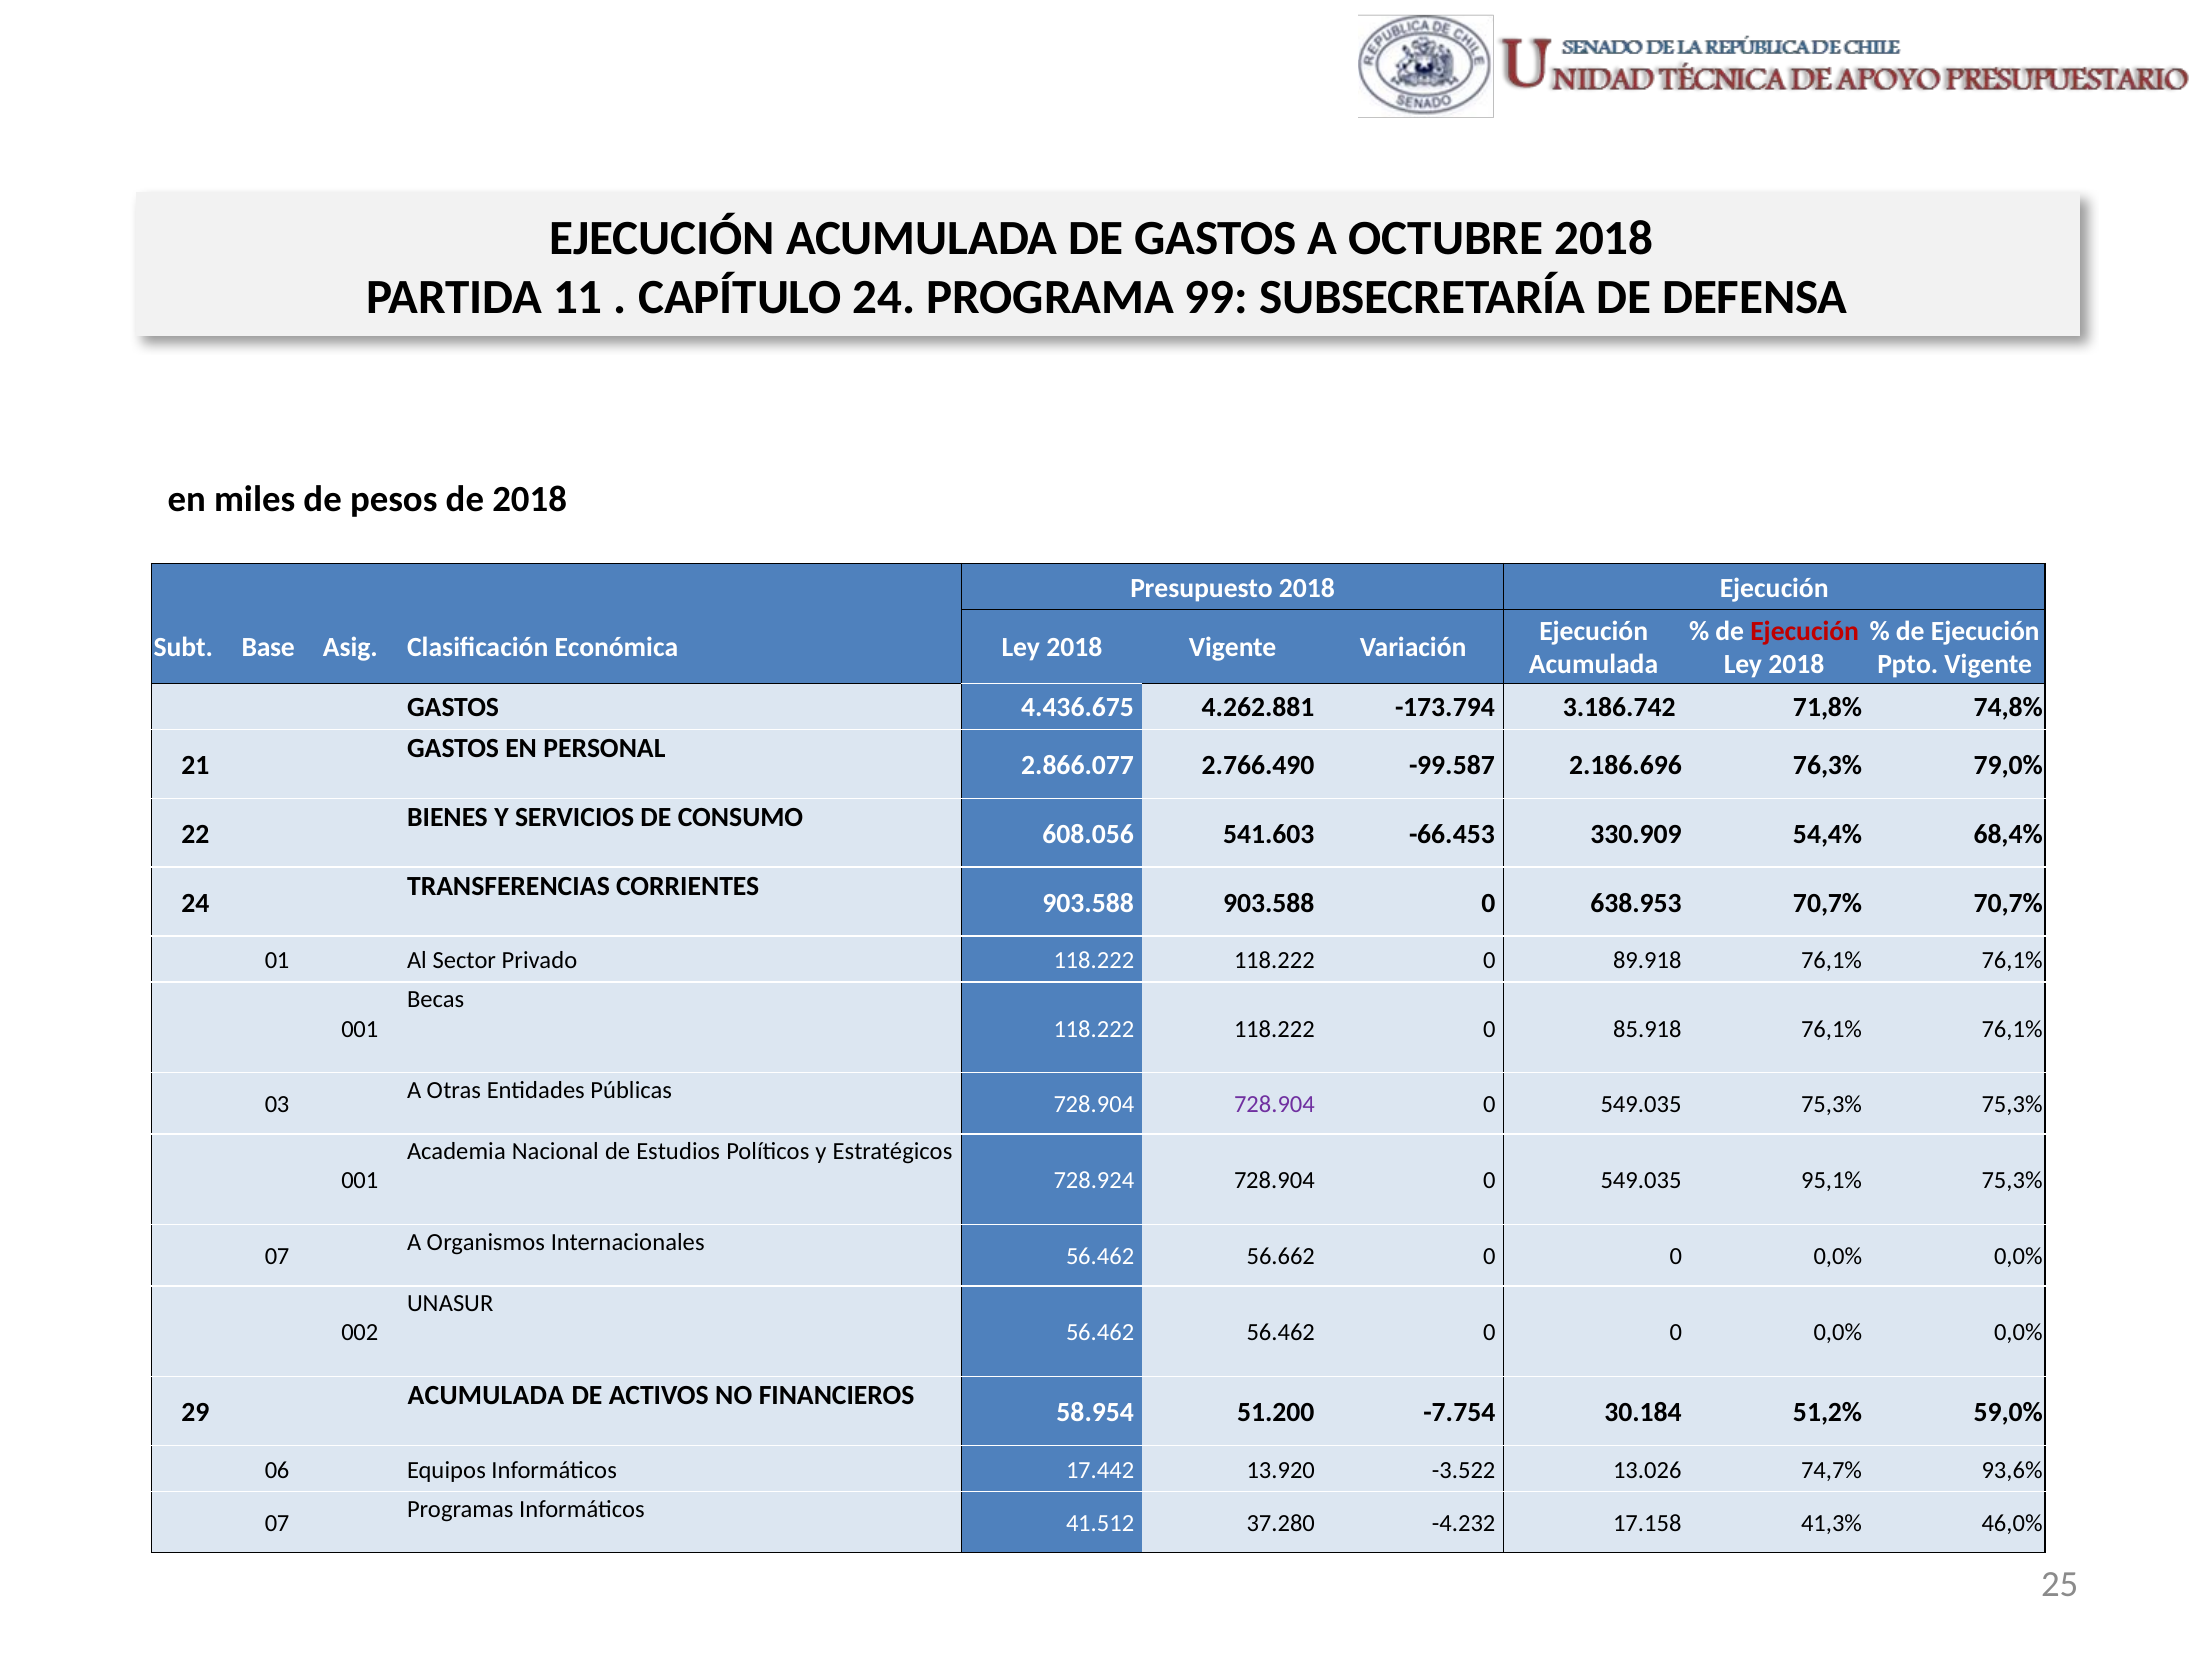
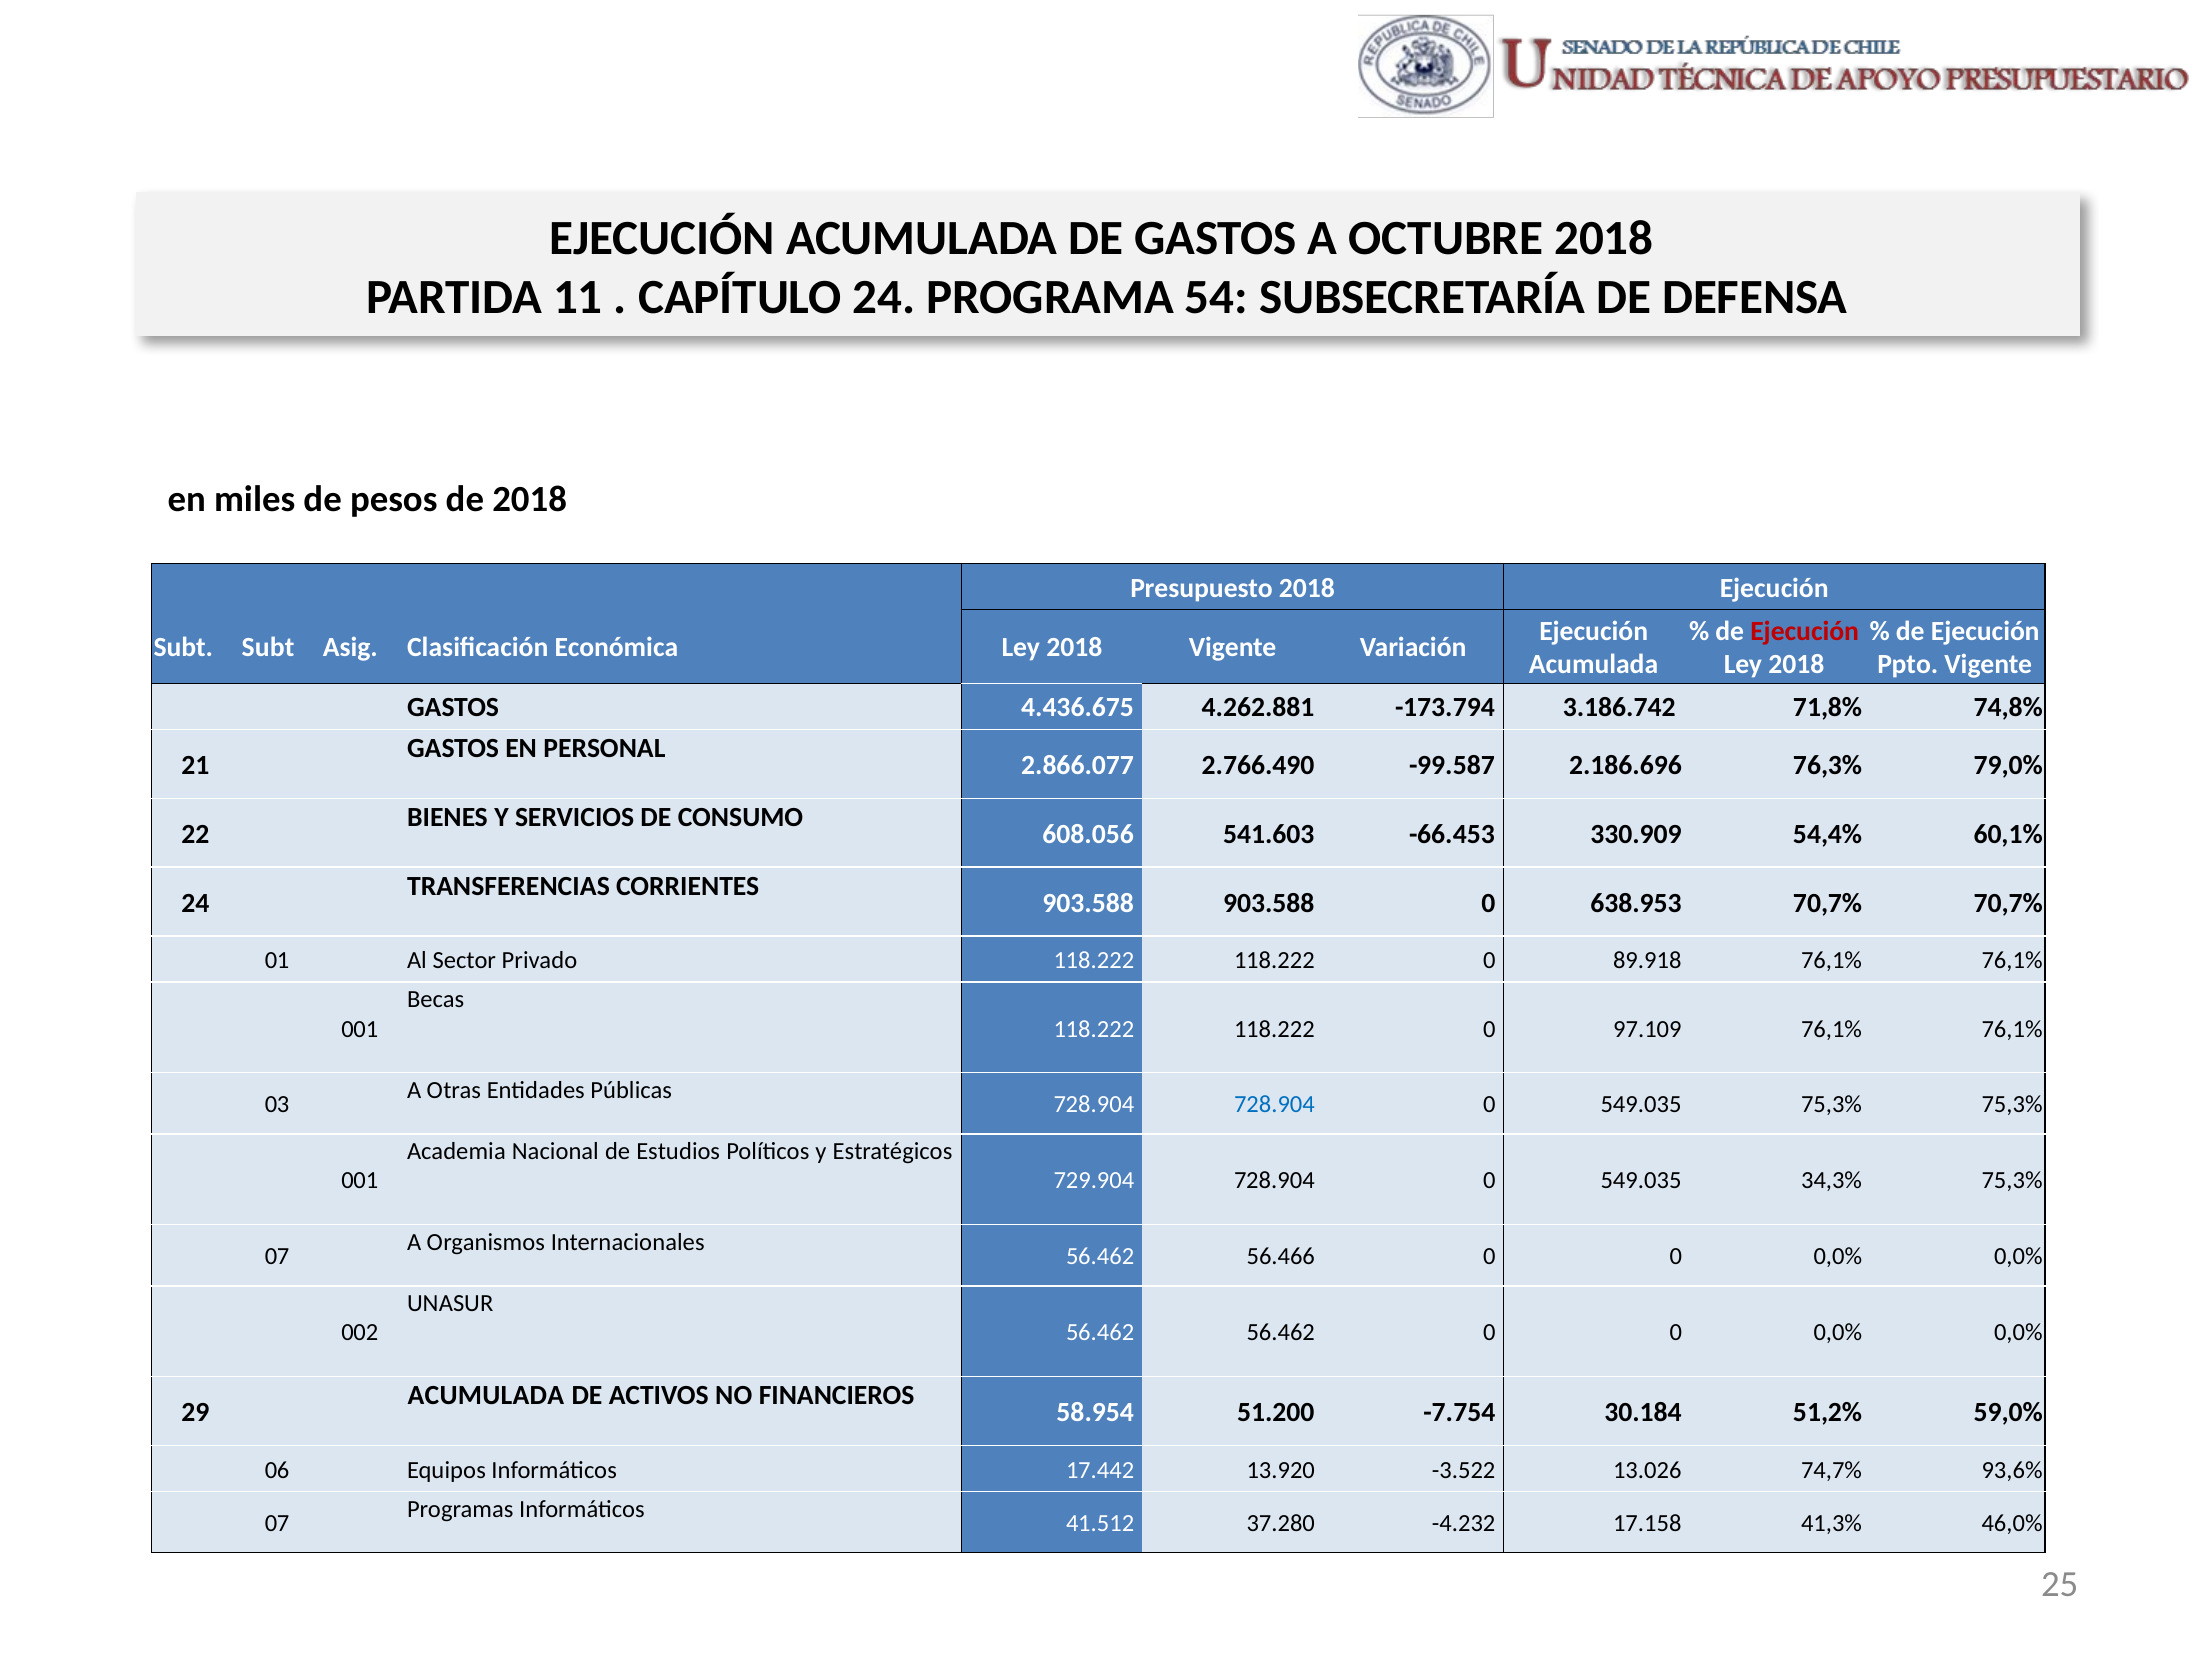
99: 99 -> 54
Subt Base: Base -> Subt
68,4%: 68,4% -> 60,1%
85.918: 85.918 -> 97.109
728.904 at (1274, 1104) colour: purple -> blue
728.924: 728.924 -> 729.904
95,1%: 95,1% -> 34,3%
56.662: 56.662 -> 56.466
